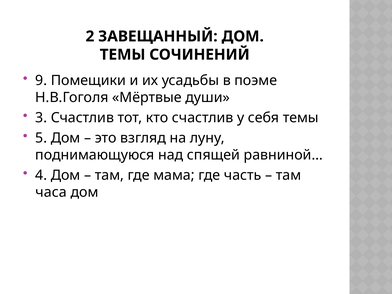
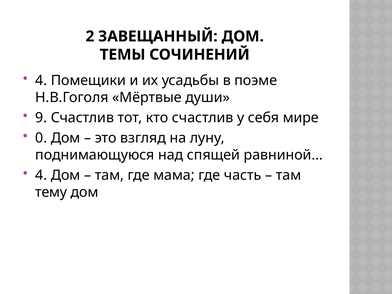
9 at (41, 80): 9 -> 4
3: 3 -> 9
себя темы: темы -> мире
5: 5 -> 0
часа: часа -> тему
